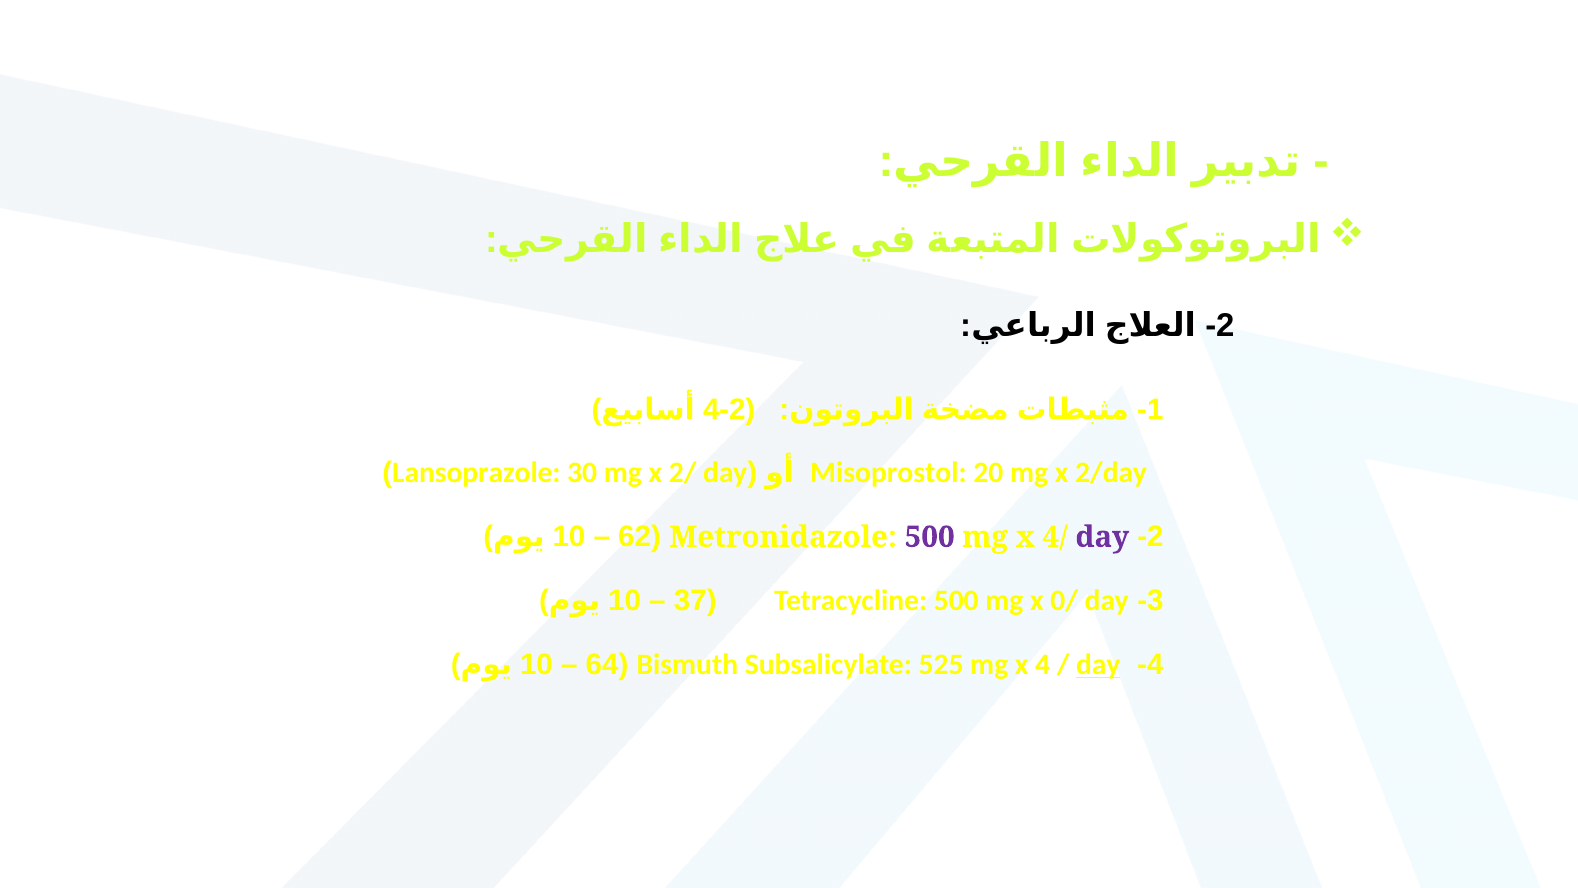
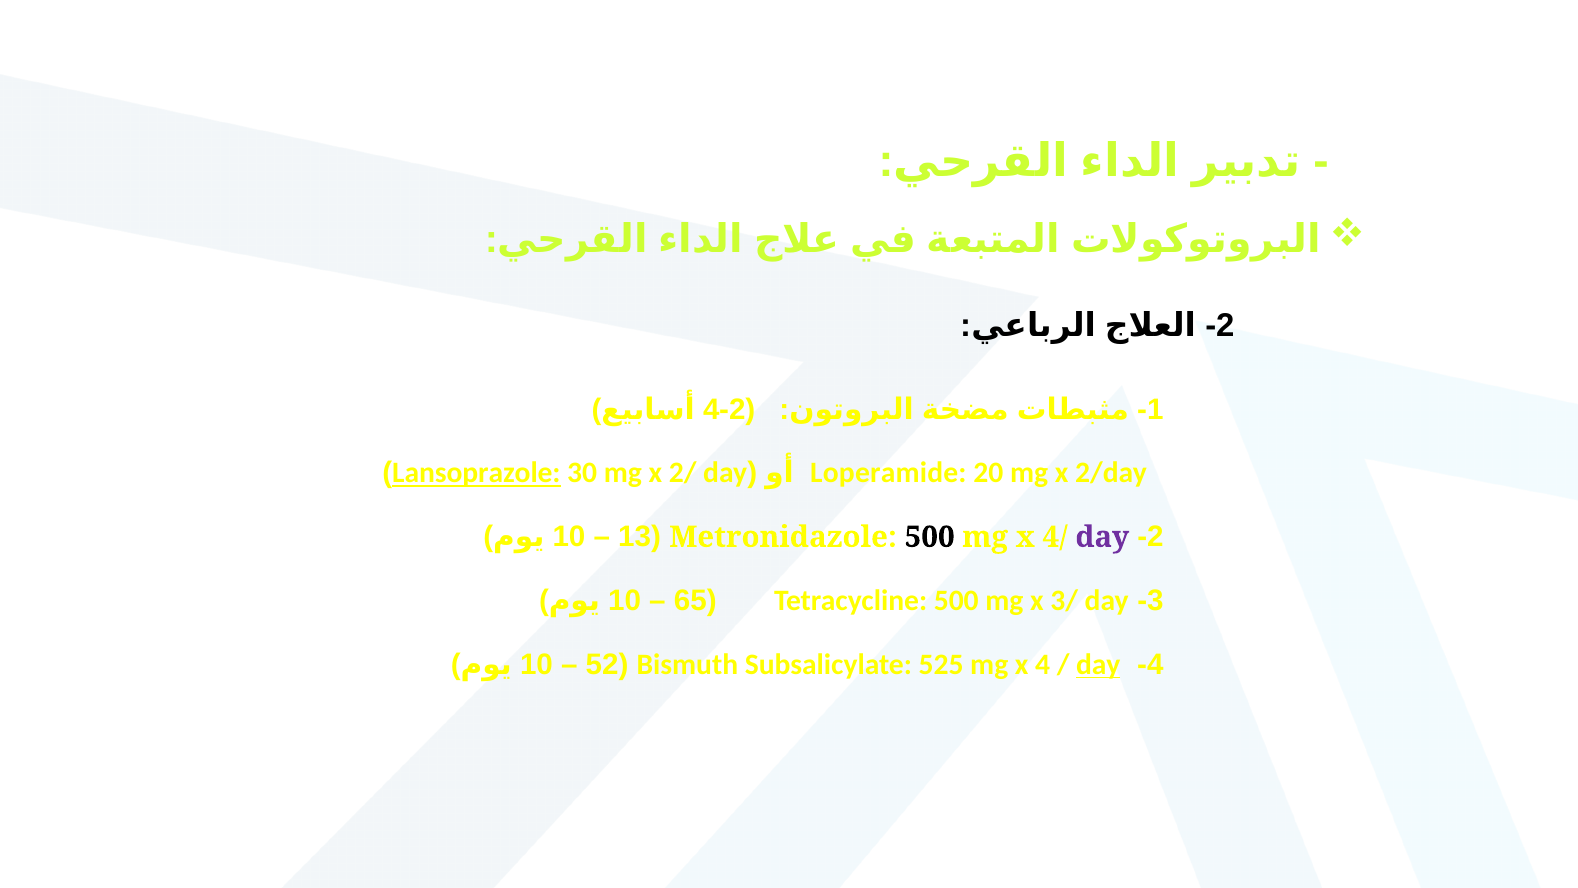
Lansoprazole underline: none -> present
Misoprostol: Misoprostol -> Loperamide
62: 62 -> 13
500 at (930, 537) colour: purple -> black
37: 37 -> 65
0/: 0/ -> 3/
64: 64 -> 52
